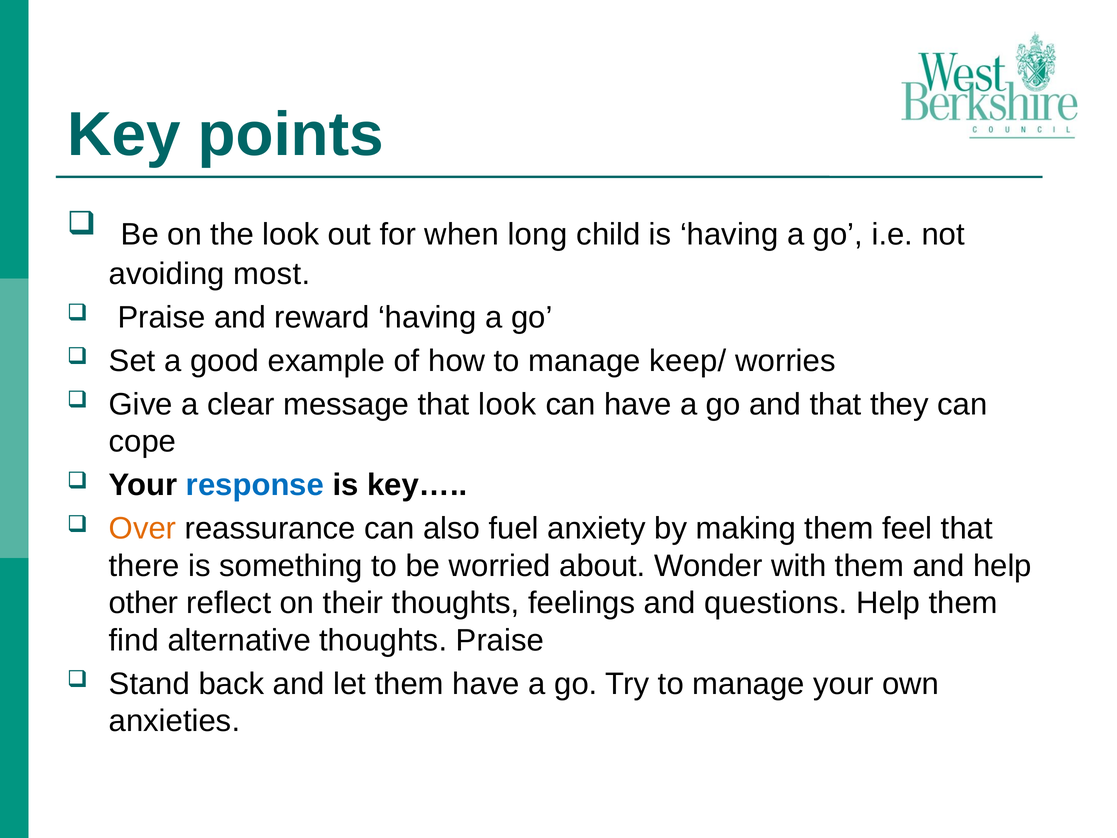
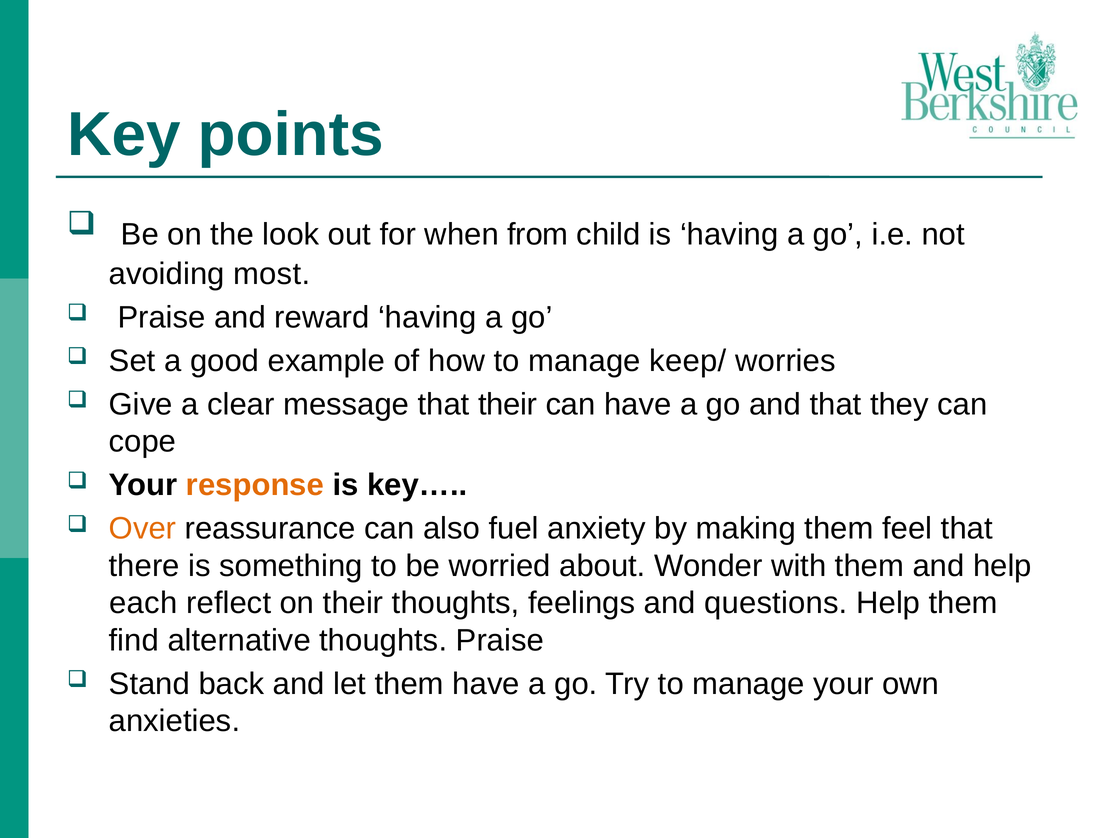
long: long -> from
that look: look -> their
response colour: blue -> orange
other: other -> each
